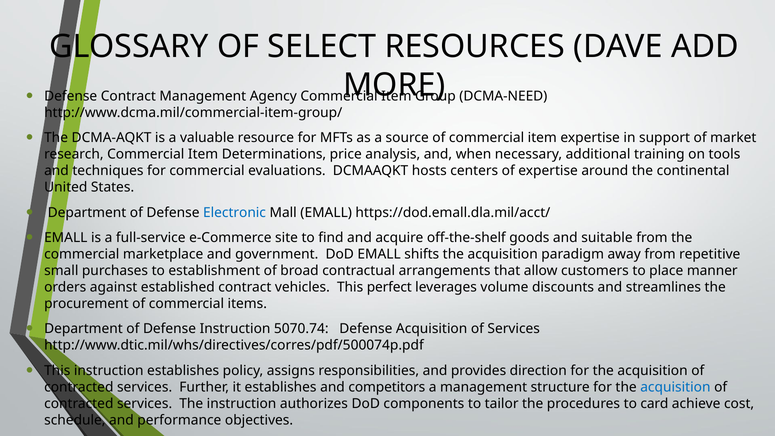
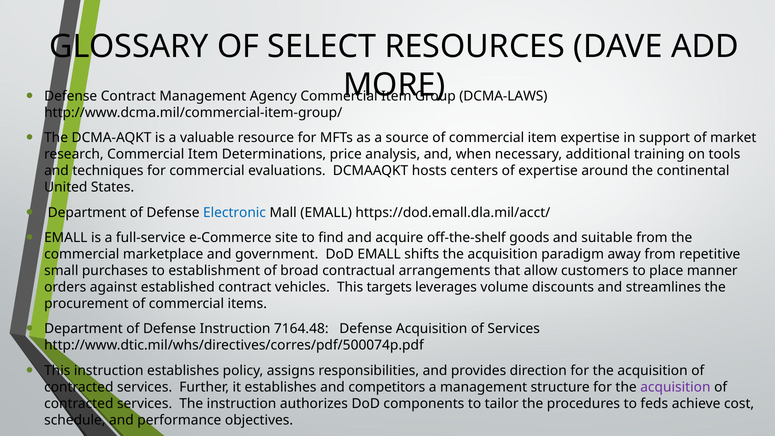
DCMA-NEED: DCMA-NEED -> DCMA-LAWS
perfect: perfect -> targets
5070.74: 5070.74 -> 7164.48
acquisition at (675, 387) colour: blue -> purple
card: card -> feds
